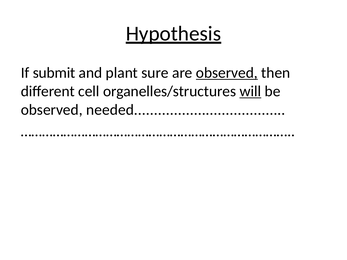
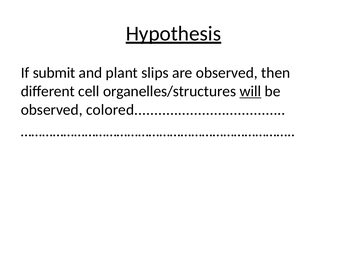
sure: sure -> slips
observed at (227, 73) underline: present -> none
needed: needed -> colored
